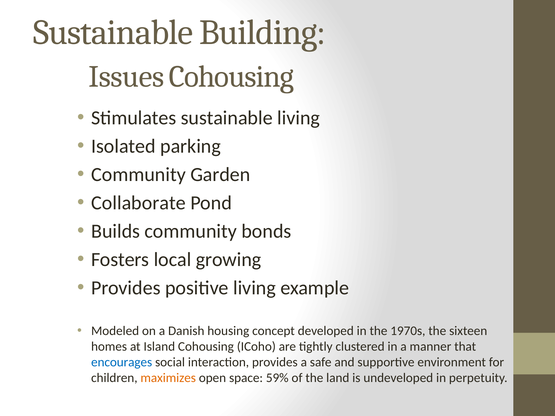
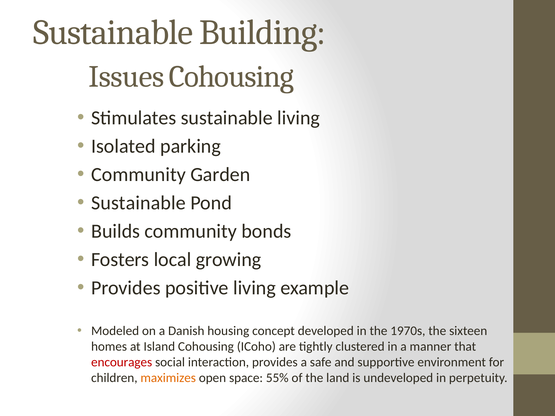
Collaborate at (138, 203): Collaborate -> Sustainable
encourages colour: blue -> red
59%: 59% -> 55%
